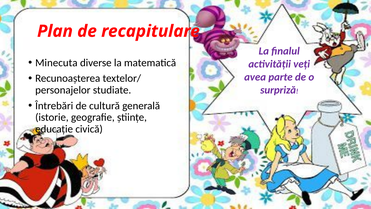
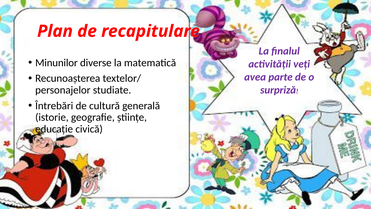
Minecuta: Minecuta -> Minunilor
